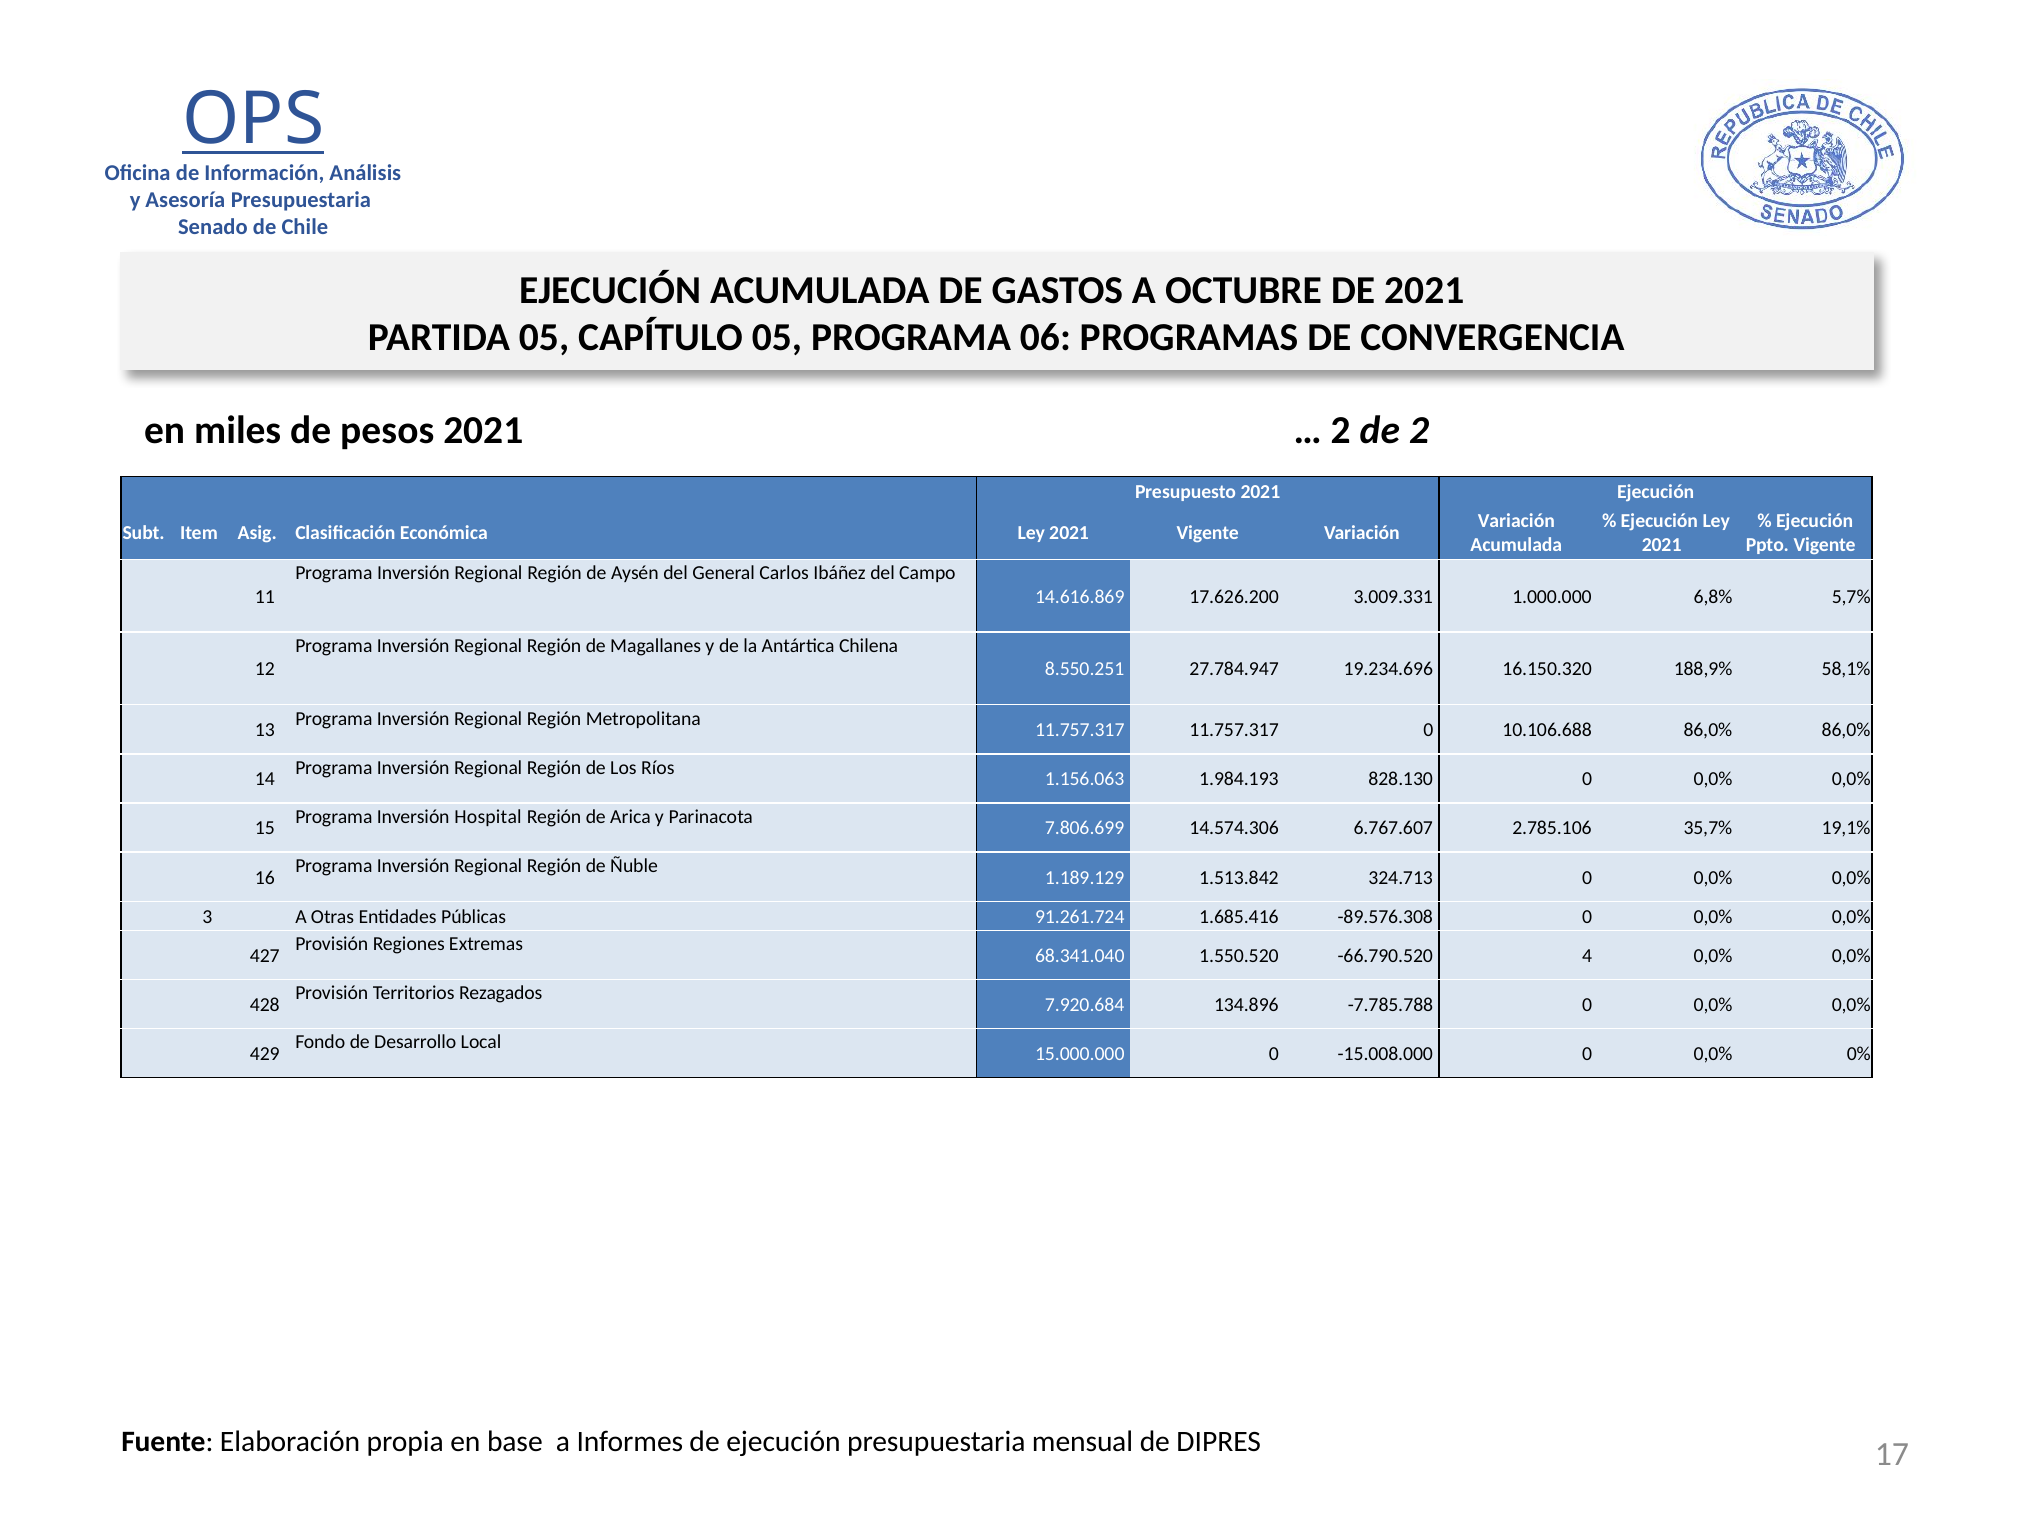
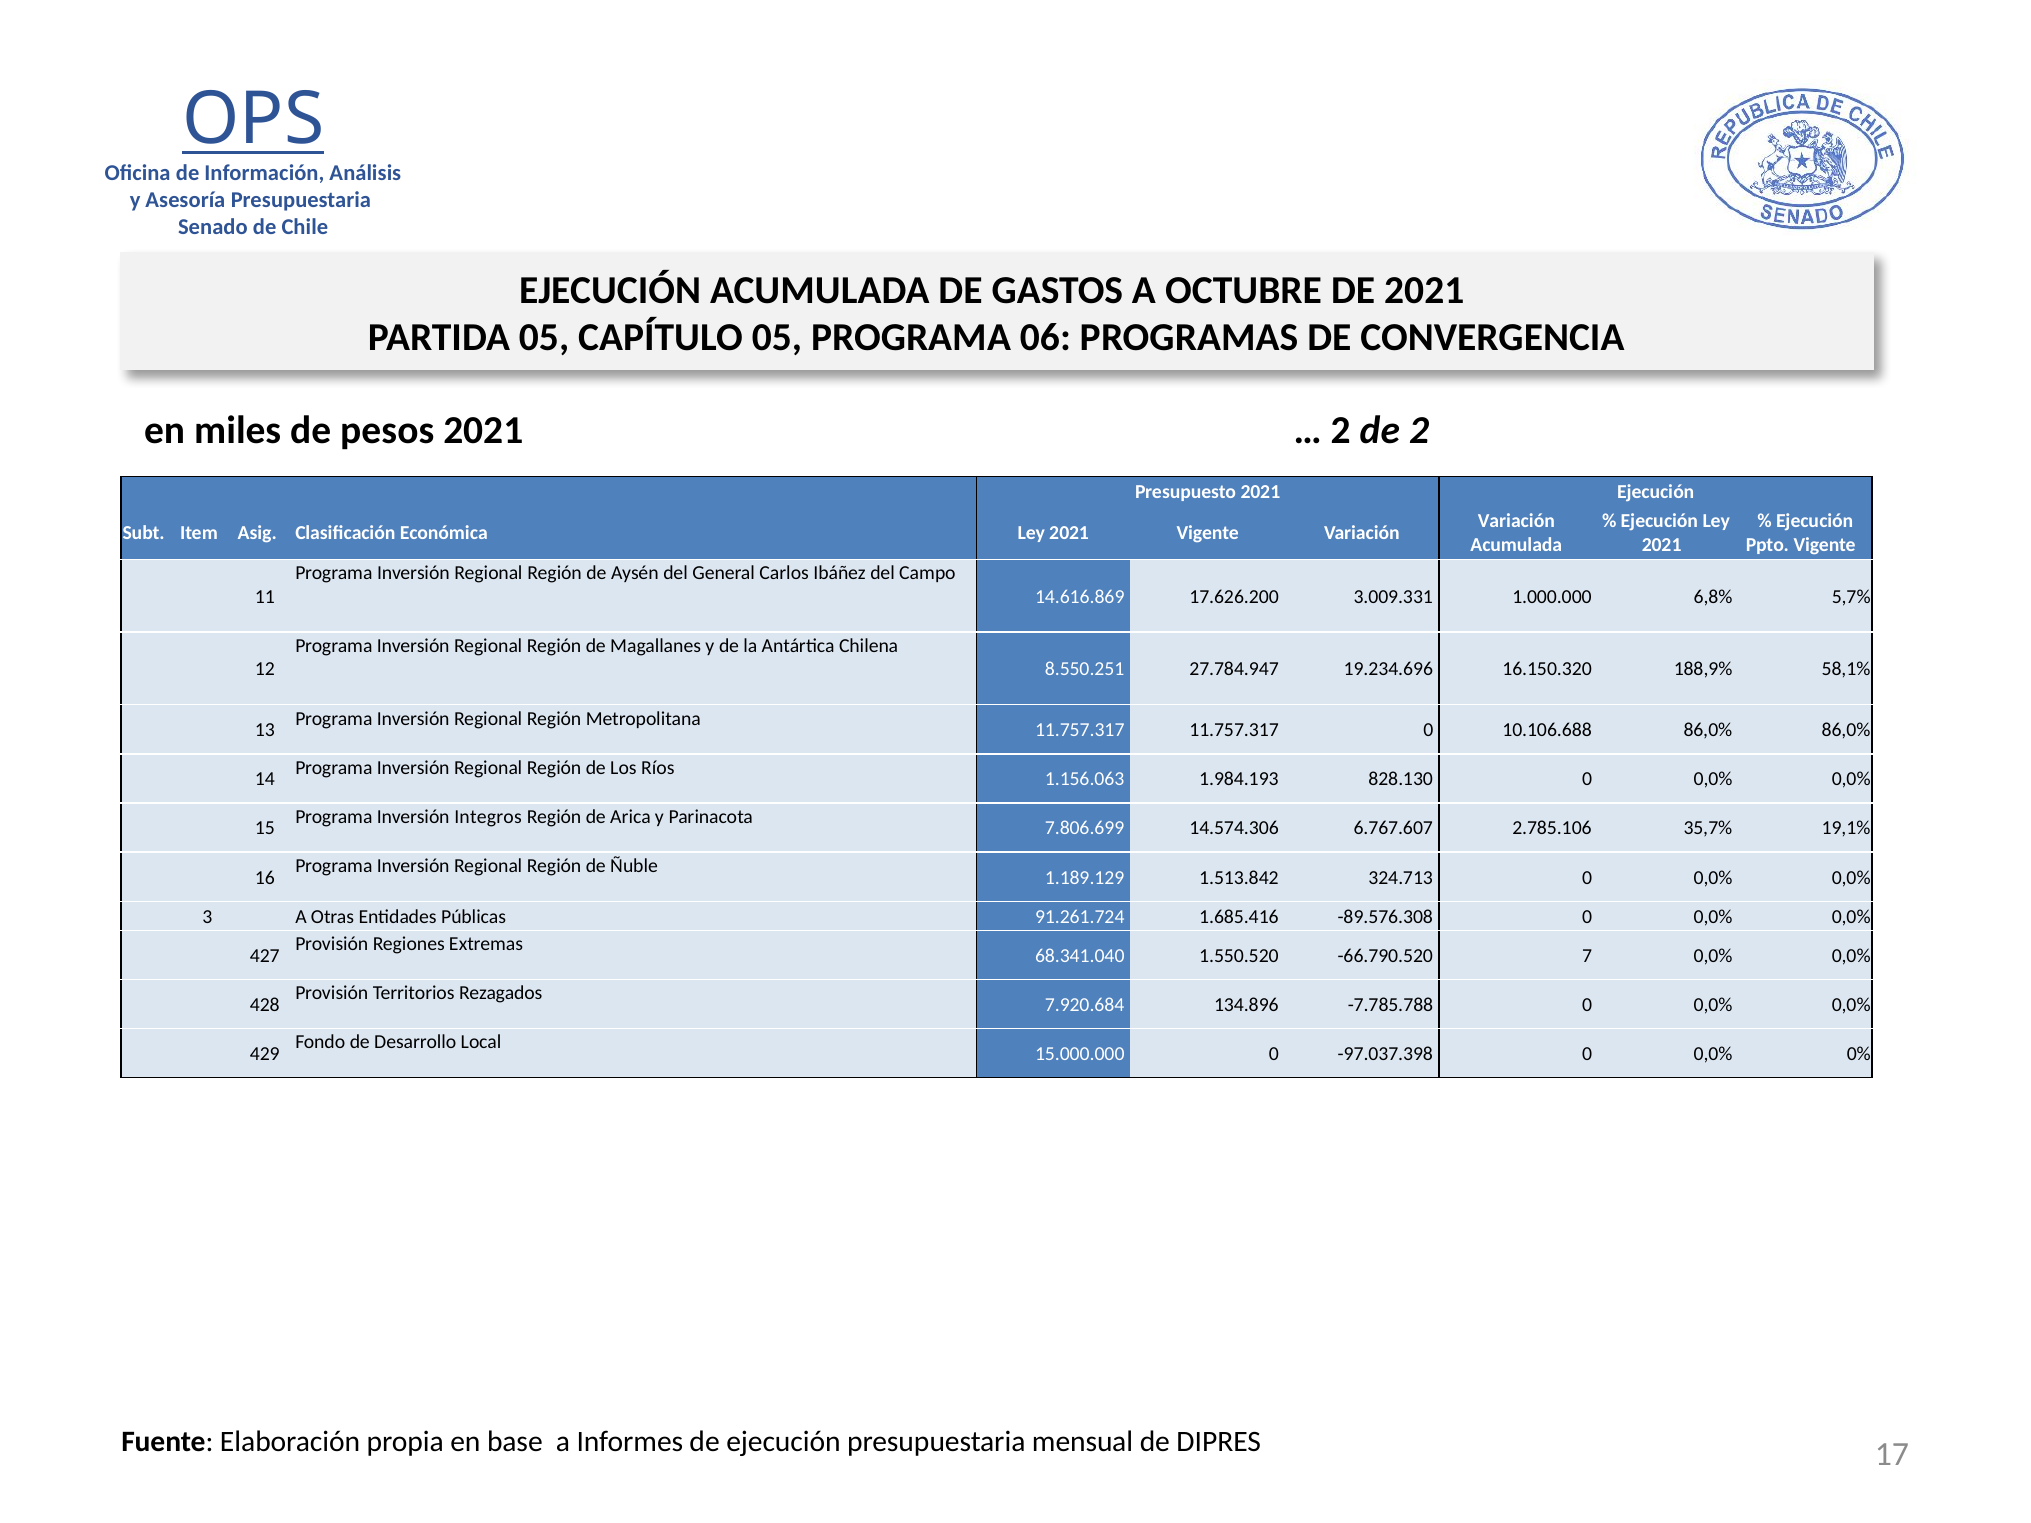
Hospital: Hospital -> Integros
4: 4 -> 7
-15.008.000: -15.008.000 -> -97.037.398
